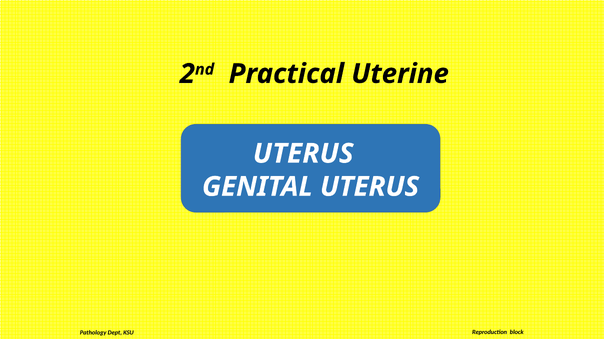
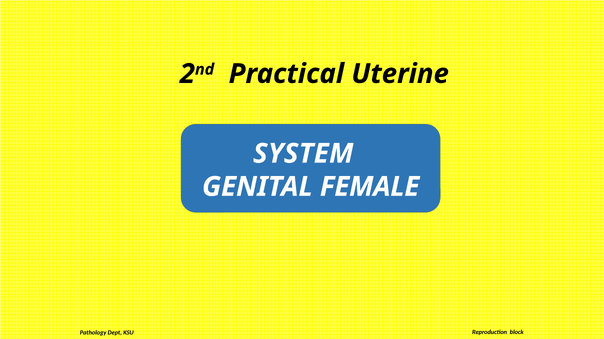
UTERUS at (303, 154): UTERUS -> SYSTEM
GENITAL UTERUS: UTERUS -> FEMALE
